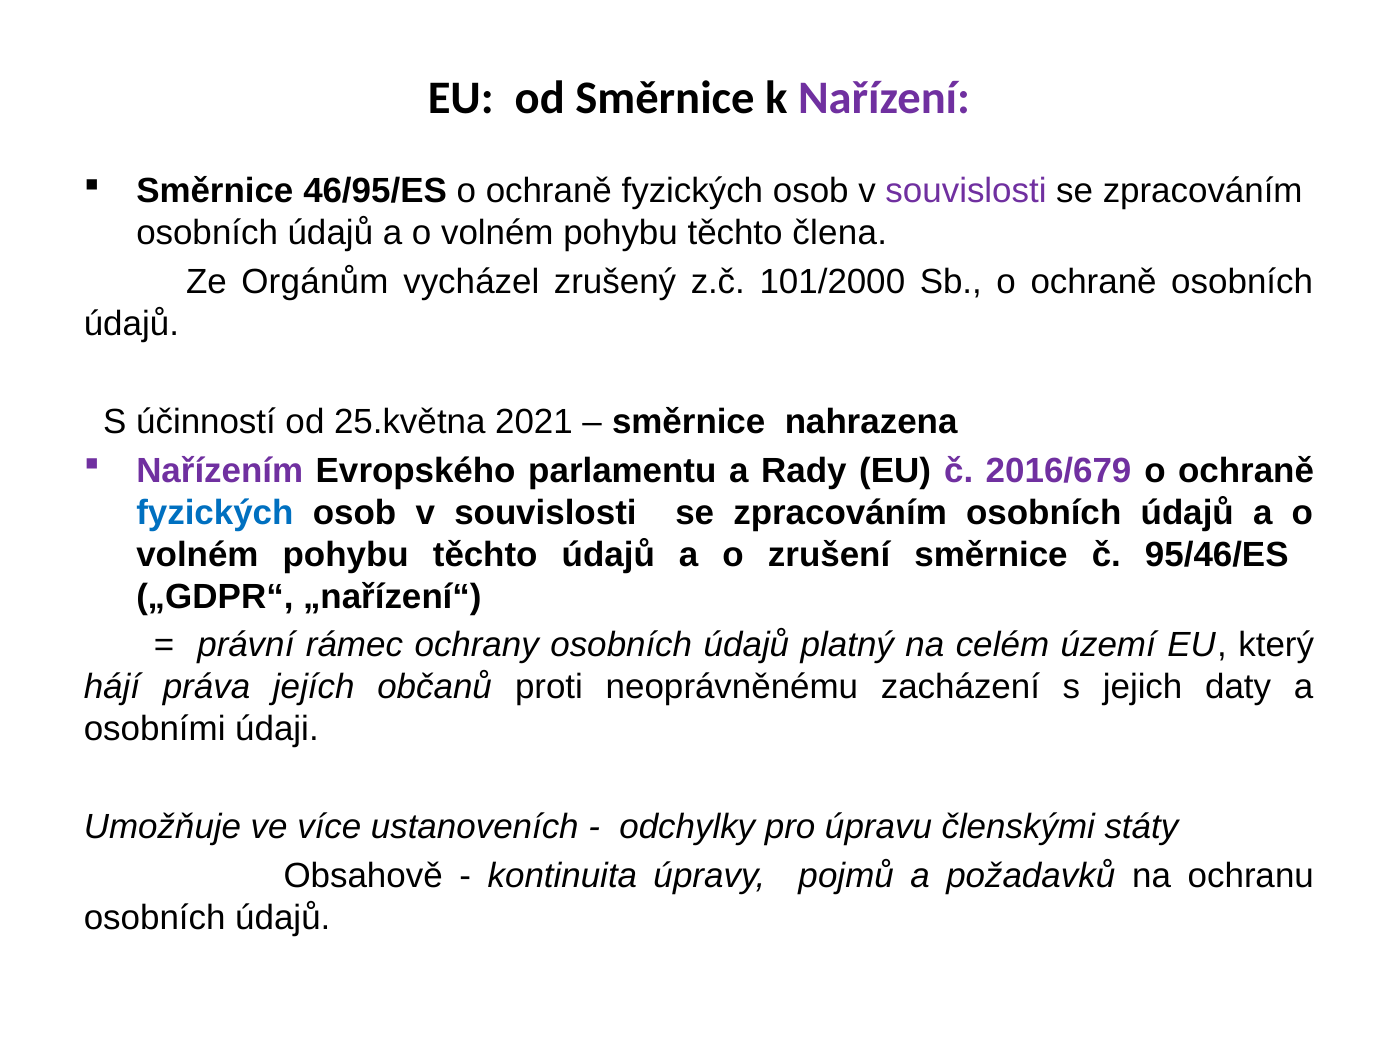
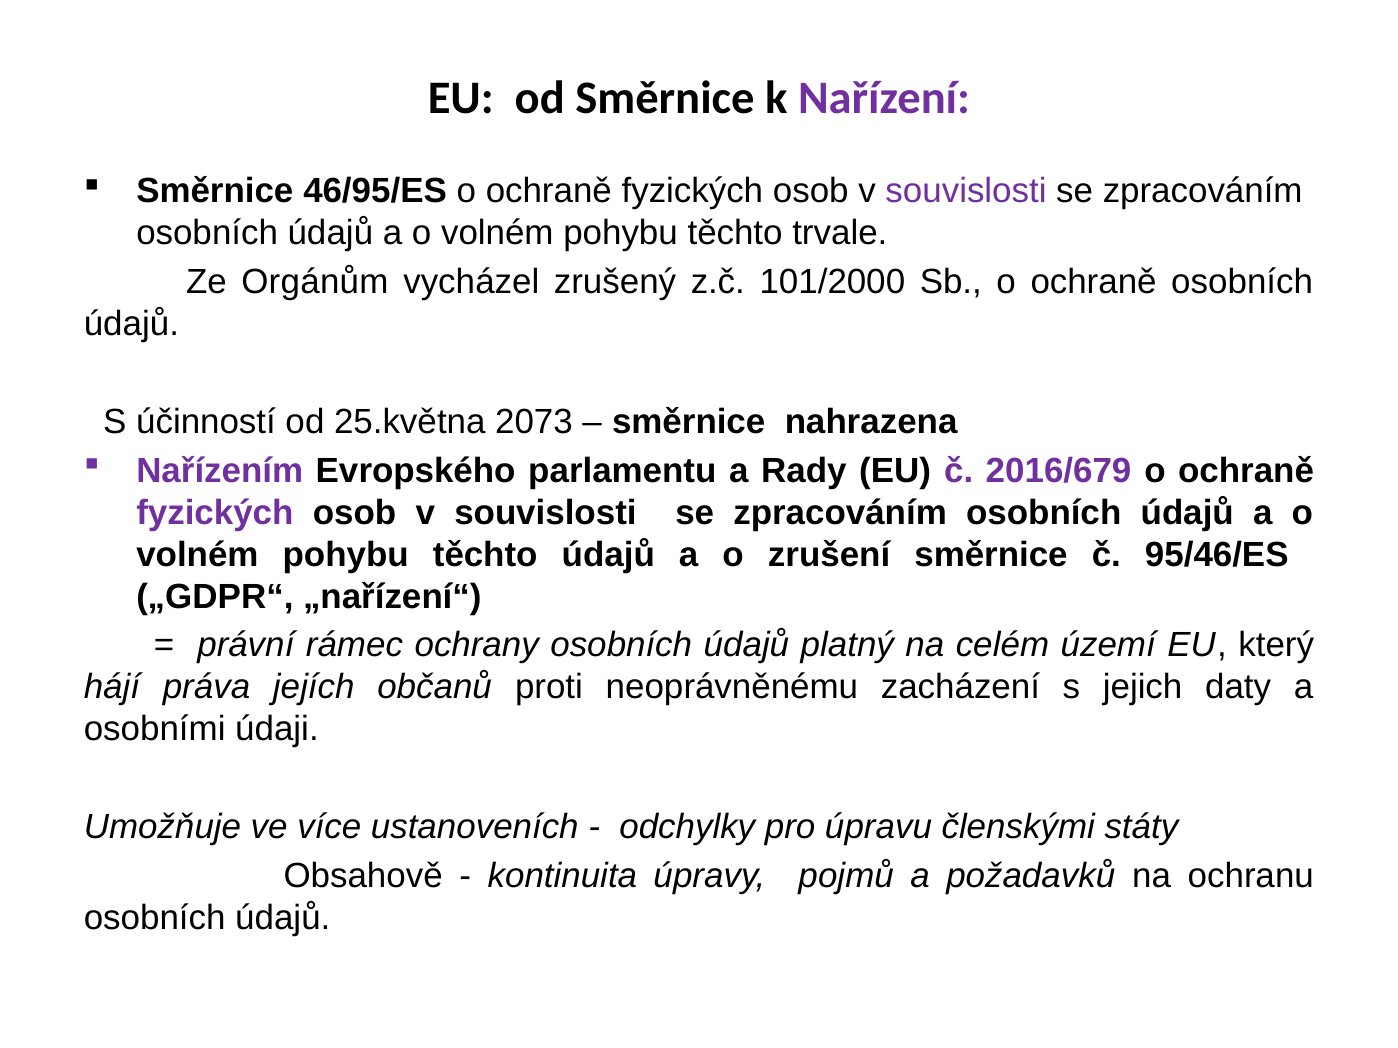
člena: člena -> trvale
2021: 2021 -> 2073
fyzických at (215, 513) colour: blue -> purple
